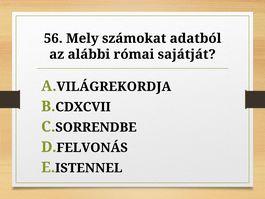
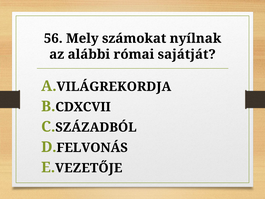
adatból: adatból -> nyílnak
SORRENDBE: SORRENDBE -> SZÁZADBÓL
ISTENNEL: ISTENNEL -> VEZETŐJE
